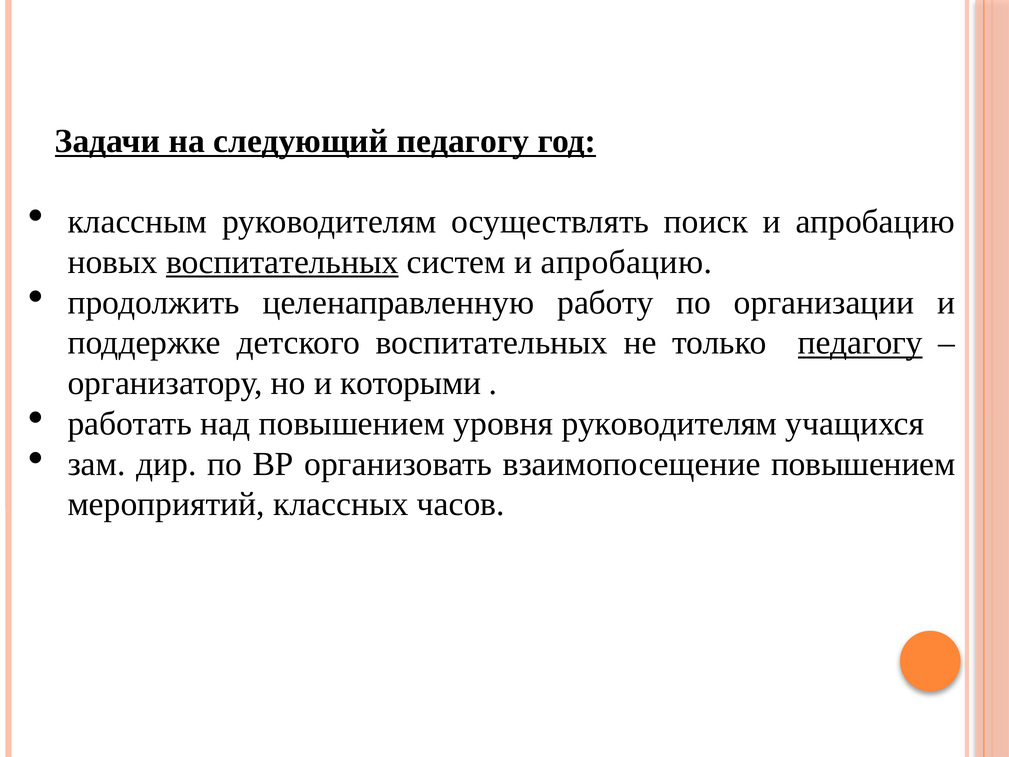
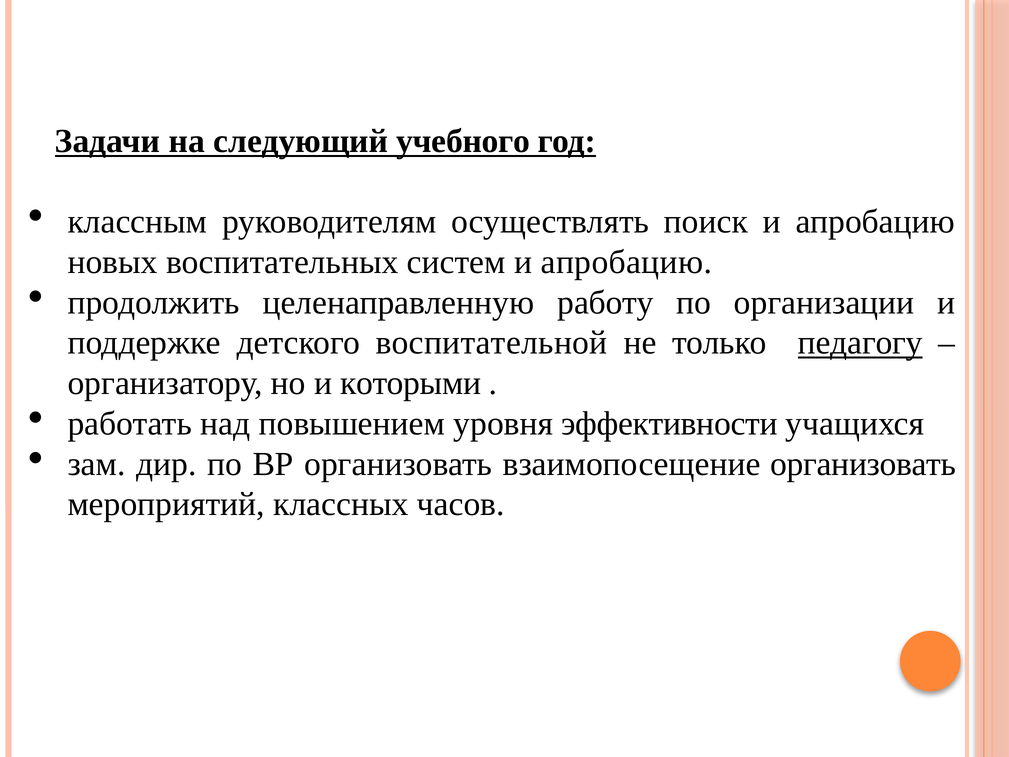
следующий педагогу: педагогу -> учебного
воспитательных at (282, 262) underline: present -> none
детского воспитательных: воспитательных -> воспитательной
уровня руководителям: руководителям -> эффективности
взаимопосещение повышением: повышением -> организовать
